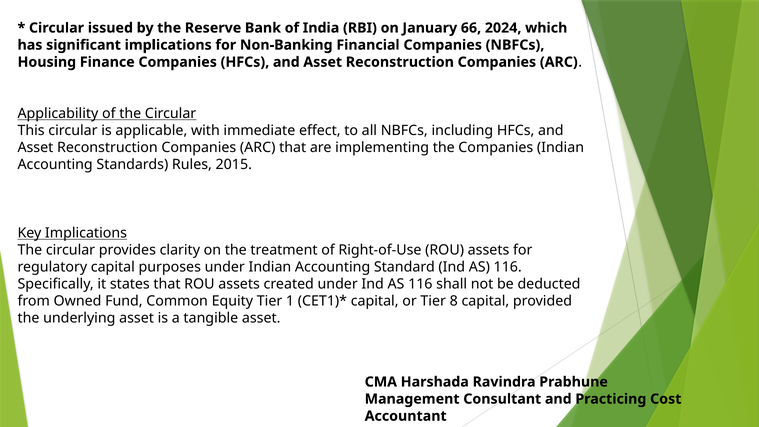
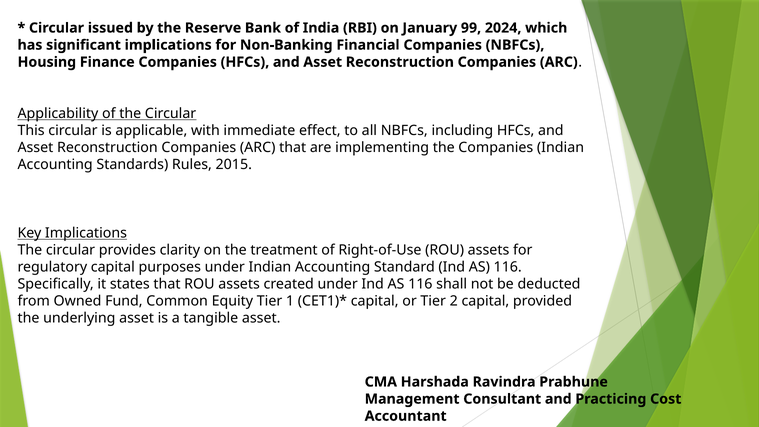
66: 66 -> 99
8: 8 -> 2
